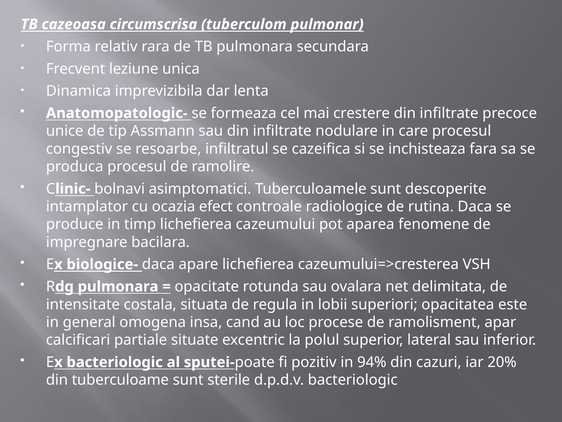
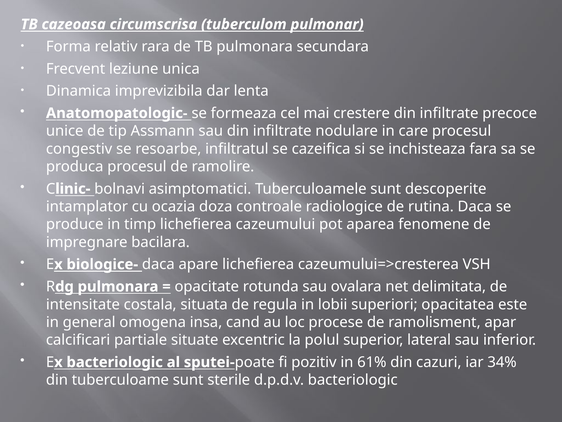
efect: efect -> doza
94%: 94% -> 61%
20%: 20% -> 34%
